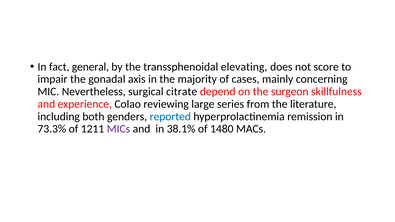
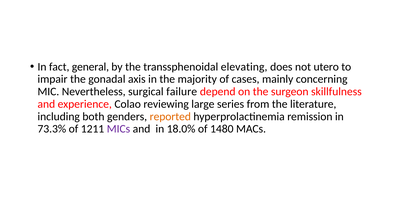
score: score -> utero
citrate: citrate -> failure
reported colour: blue -> orange
38.1%: 38.1% -> 18.0%
